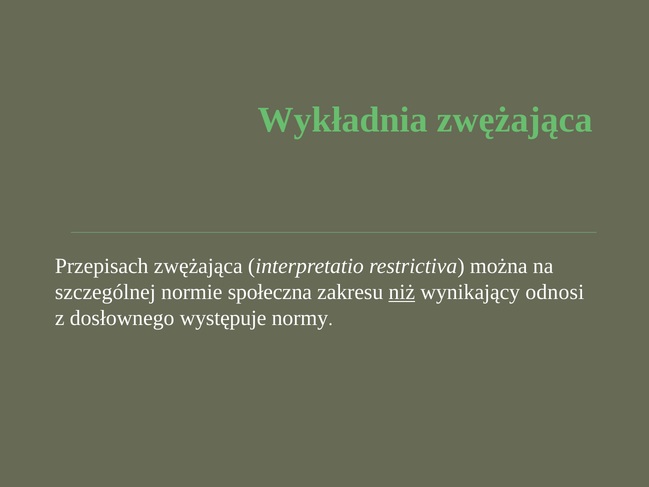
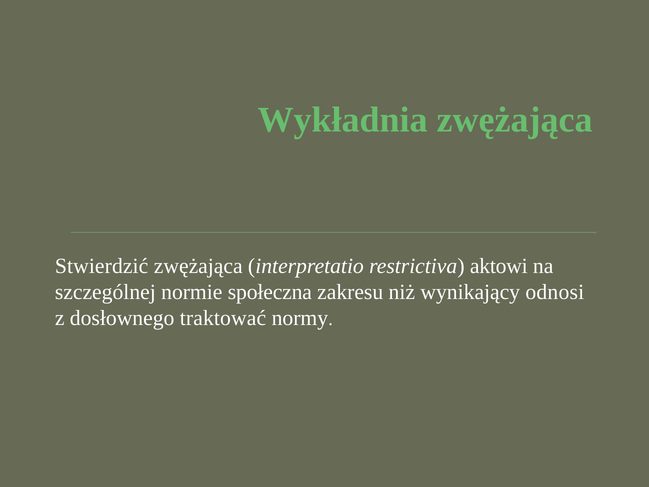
Przepisach: Przepisach -> Stwierdzić
można: można -> aktowi
niż underline: present -> none
występuje: występuje -> traktować
